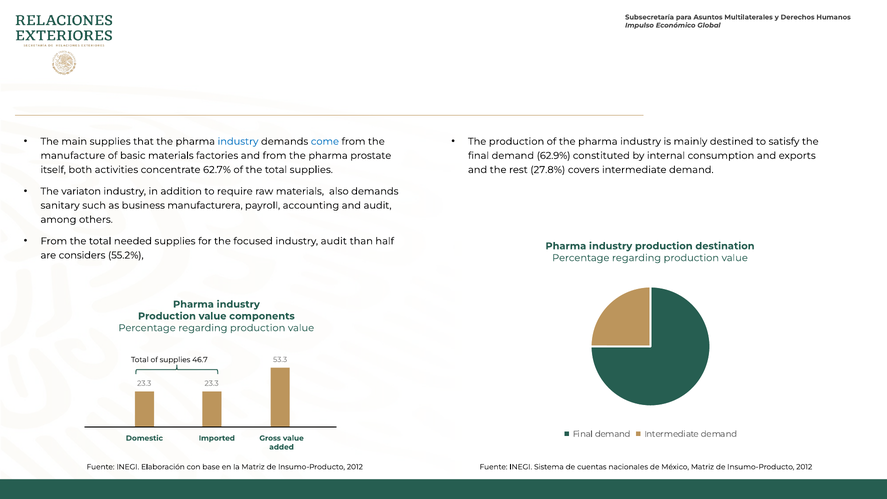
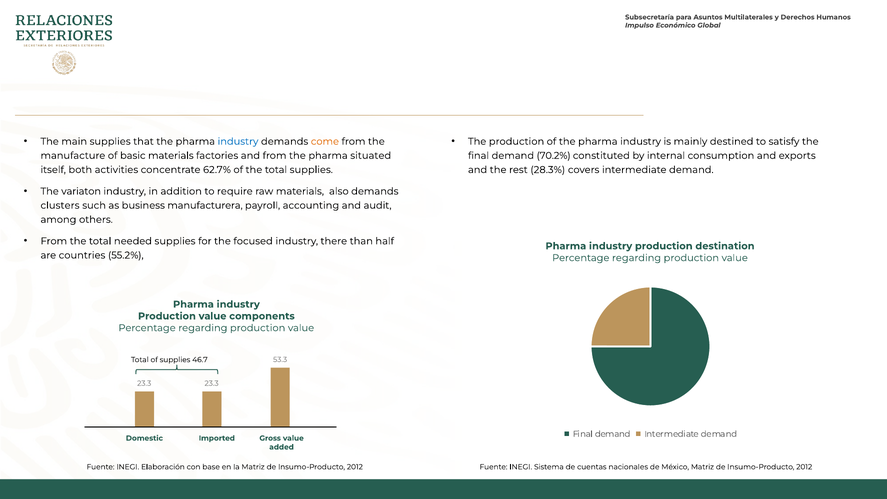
come colour: blue -> orange
prostate: prostate -> situated
62.9%: 62.9% -> 70.2%
27.8%: 27.8% -> 28.3%
sanitary: sanitary -> clusters
industry audit: audit -> there
considers: considers -> countries
